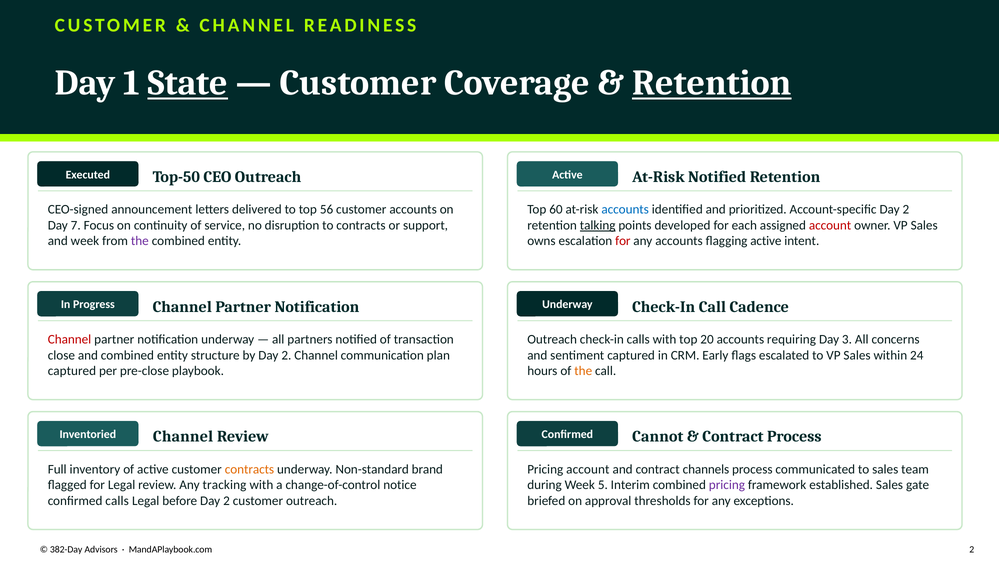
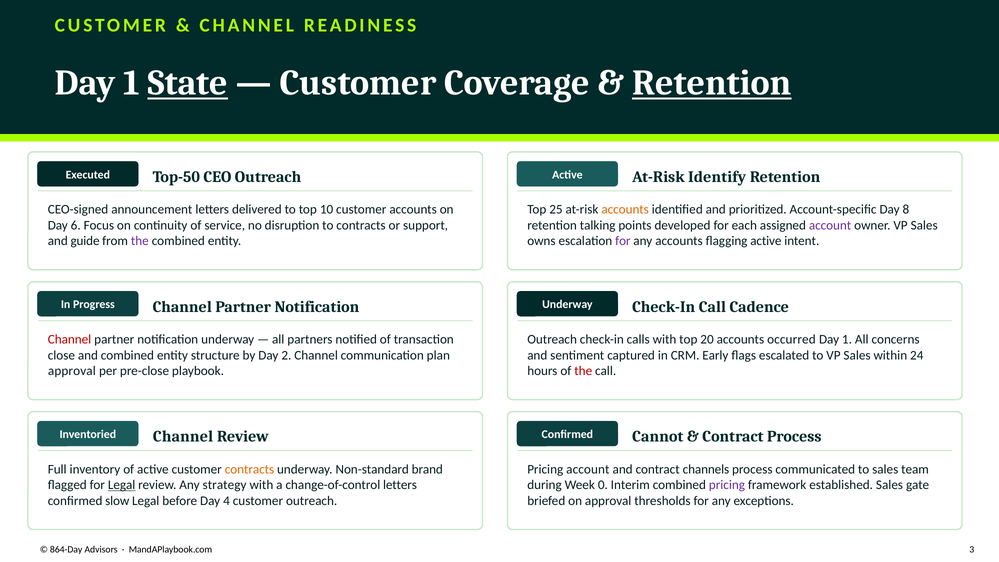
At-Risk Notified: Notified -> Identify
56: 56 -> 10
60: 60 -> 25
accounts at (625, 209) colour: blue -> orange
Account-specific Day 2: 2 -> 8
7: 7 -> 6
talking underline: present -> none
account at (830, 225) colour: red -> purple
and week: week -> guide
for at (623, 241) colour: red -> purple
requiring: requiring -> occurred
3 at (847, 339): 3 -> 1
captured at (72, 371): captured -> approval
the at (583, 371) colour: orange -> red
Legal at (122, 485) underline: none -> present
tracking: tracking -> strategy
change-of-control notice: notice -> letters
5: 5 -> 0
confirmed calls: calls -> slow
before Day 2: 2 -> 4
382-Day: 382-Day -> 864-Day
MandAPlaybook.com 2: 2 -> 3
